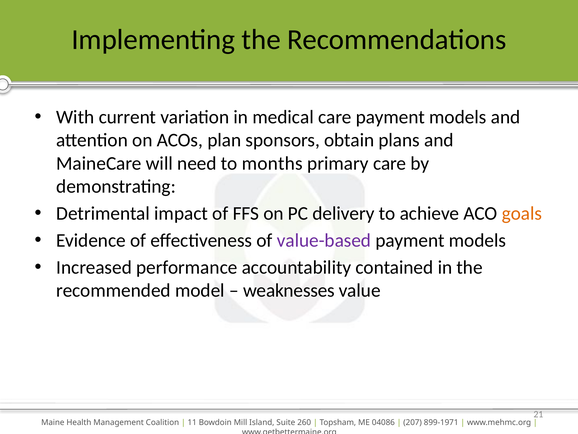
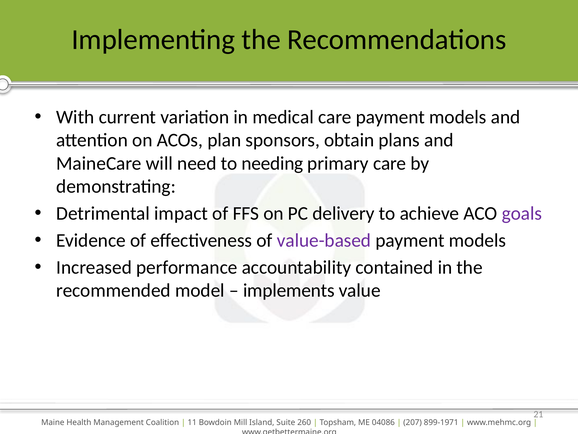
months: months -> needing
goals colour: orange -> purple
weaknesses: weaknesses -> implements
